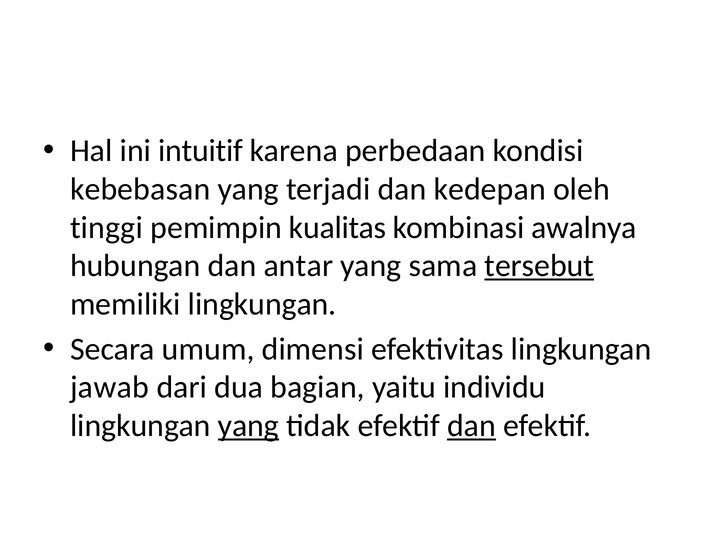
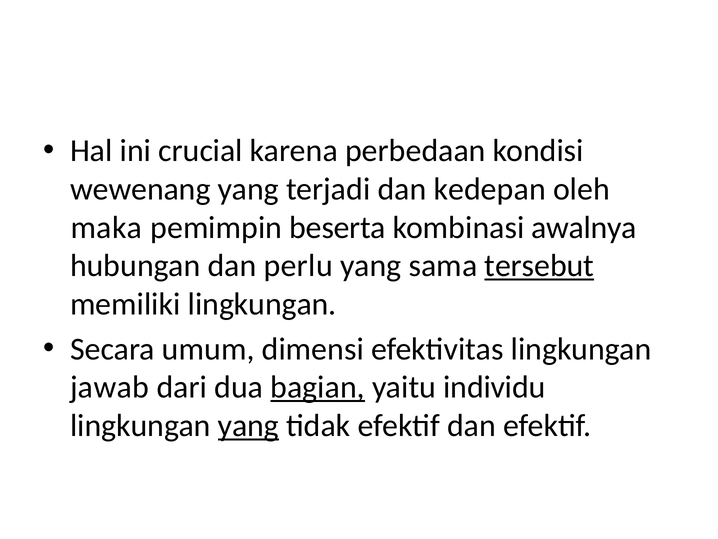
intuitif: intuitif -> crucial
kebebasan: kebebasan -> wewenang
tinggi: tinggi -> maka
kualitas: kualitas -> beserta
antar: antar -> perlu
bagian underline: none -> present
dan at (472, 425) underline: present -> none
